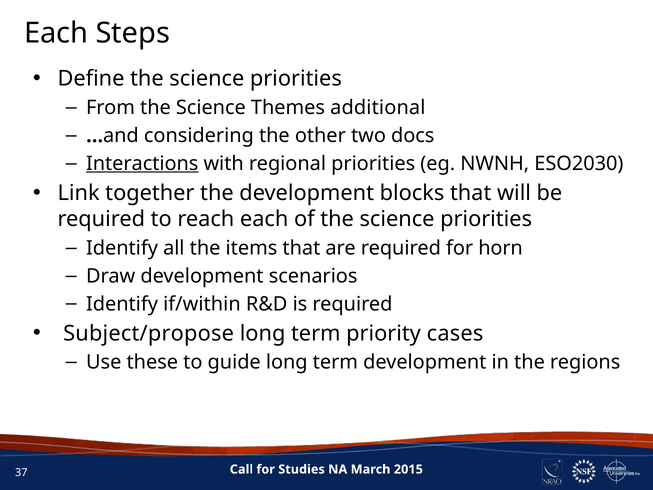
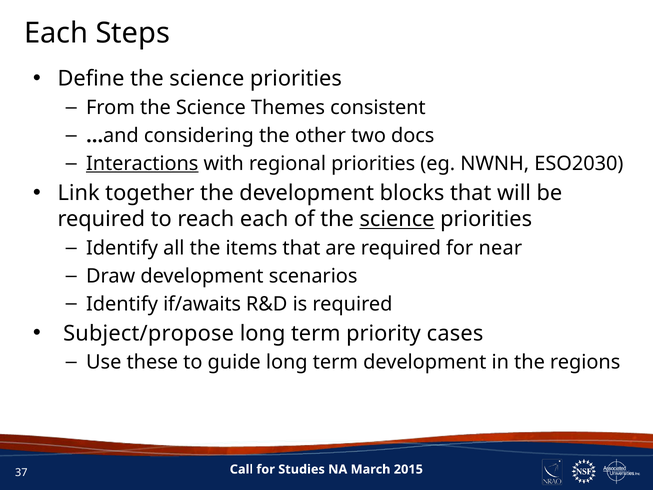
additional: additional -> consistent
science at (397, 219) underline: none -> present
horn: horn -> near
if/within: if/within -> if/awaits
